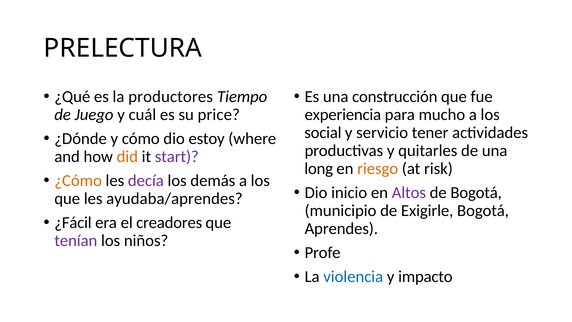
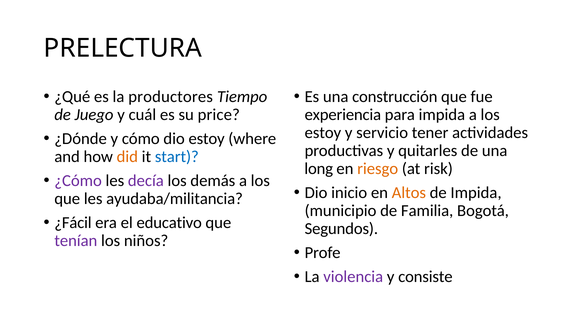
para mucho: mucho -> impida
social at (323, 133): social -> estoy
start colour: purple -> blue
¿Cómo colour: orange -> purple
Altos colour: purple -> orange
de Bogotá: Bogotá -> Impida
ayudaba/aprendes: ayudaba/aprendes -> ayudaba/militancia
Exigirle: Exigirle -> Familia
creadores: creadores -> educativo
Aprendes: Aprendes -> Segundos
violencia colour: blue -> purple
impacto: impacto -> consiste
